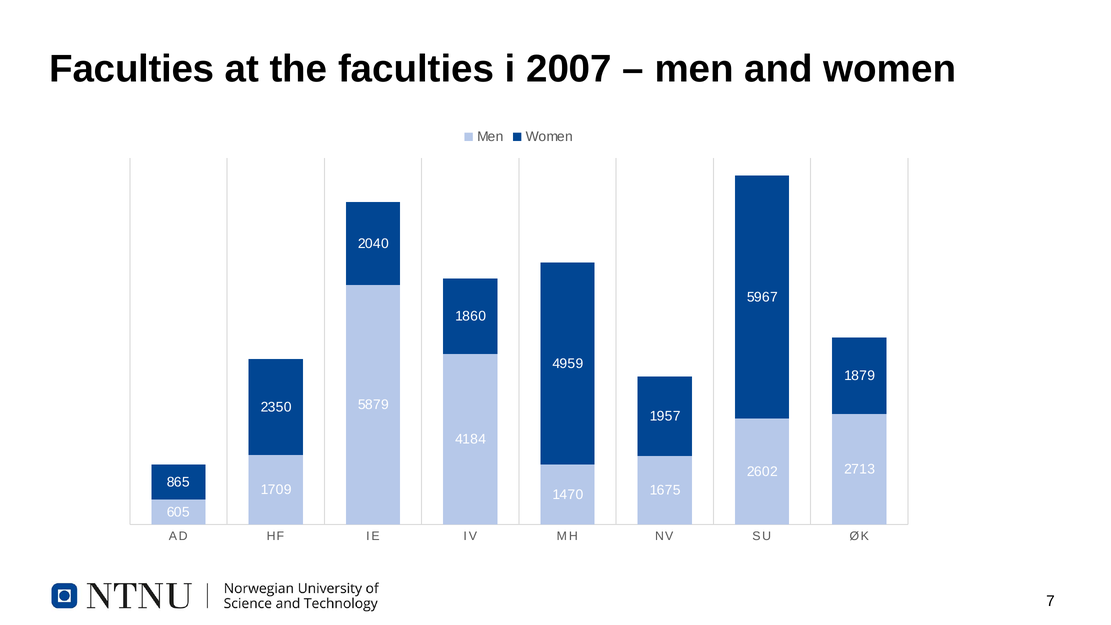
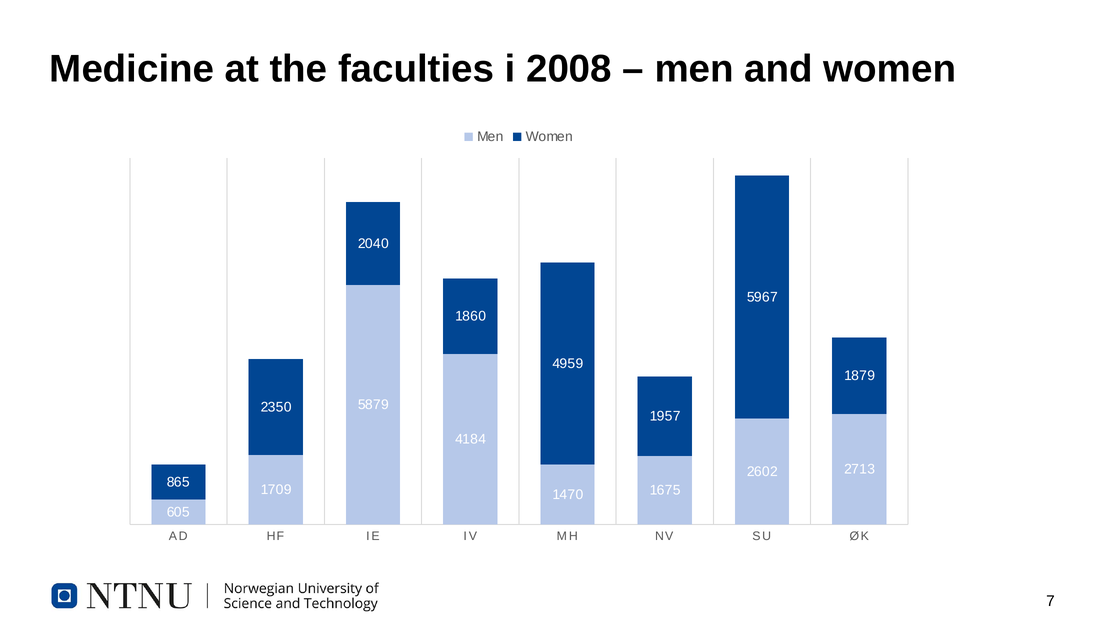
Faculties at (132, 69): Faculties -> Medicine
2007: 2007 -> 2008
